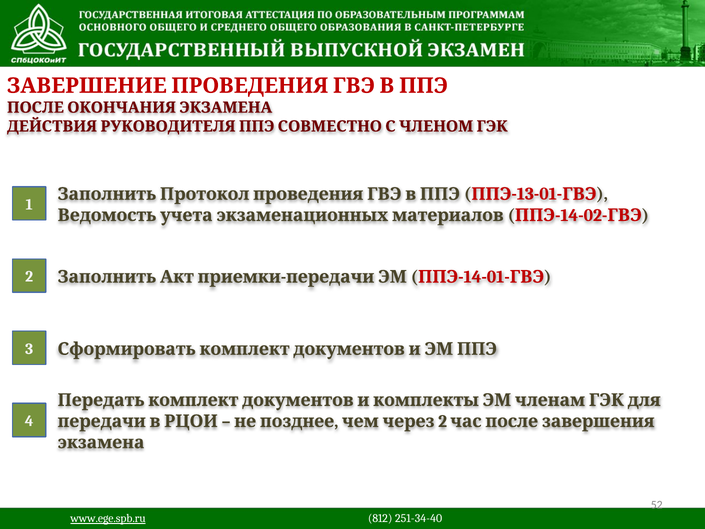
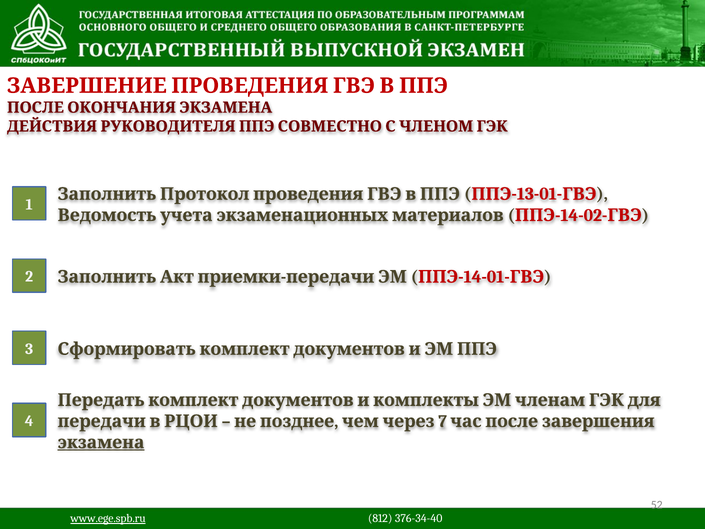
2 at (443, 421): 2 -> 7
экзамена underline: none -> present
251-34-40: 251-34-40 -> 376-34-40
